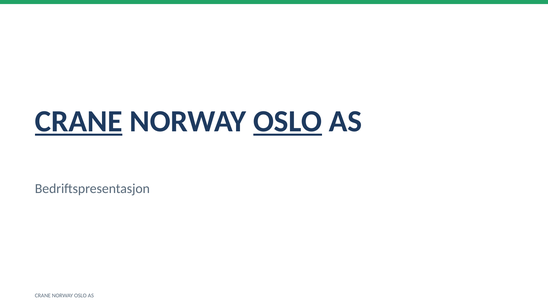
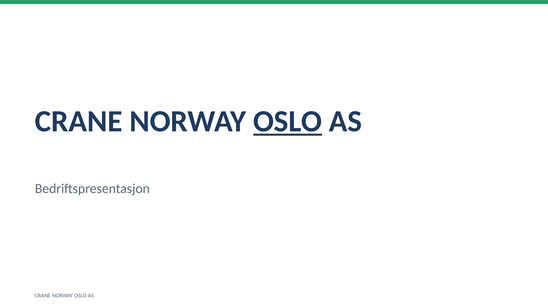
CRANE at (79, 122) underline: present -> none
